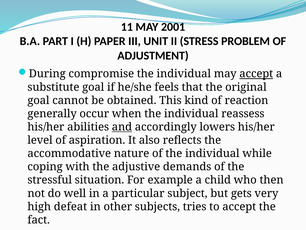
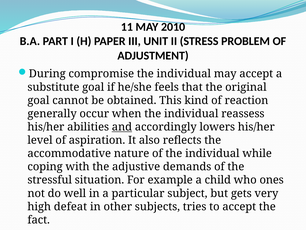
2001: 2001 -> 2010
accept at (256, 74) underline: present -> none
then: then -> ones
